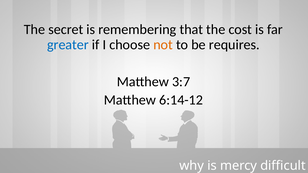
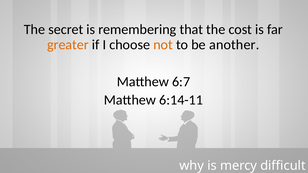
greater colour: blue -> orange
requires: requires -> another
3:7: 3:7 -> 6:7
6:14-12: 6:14-12 -> 6:14-11
